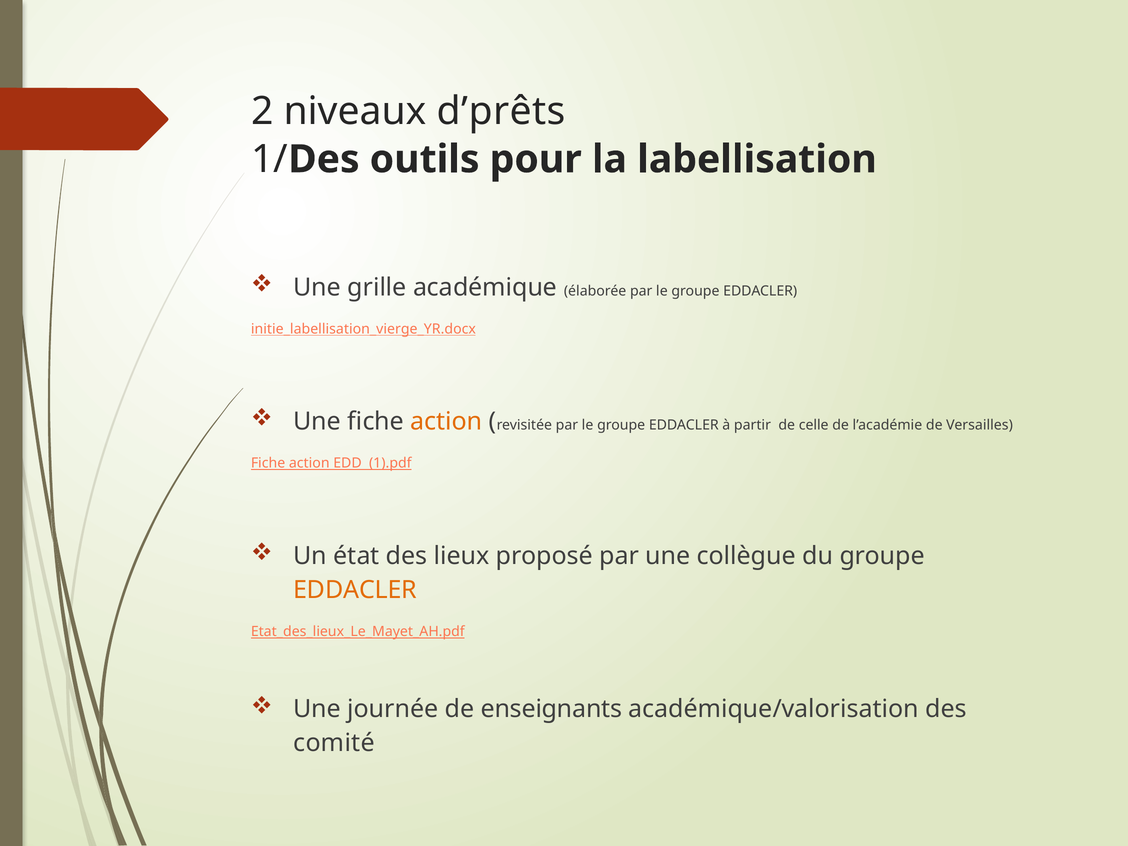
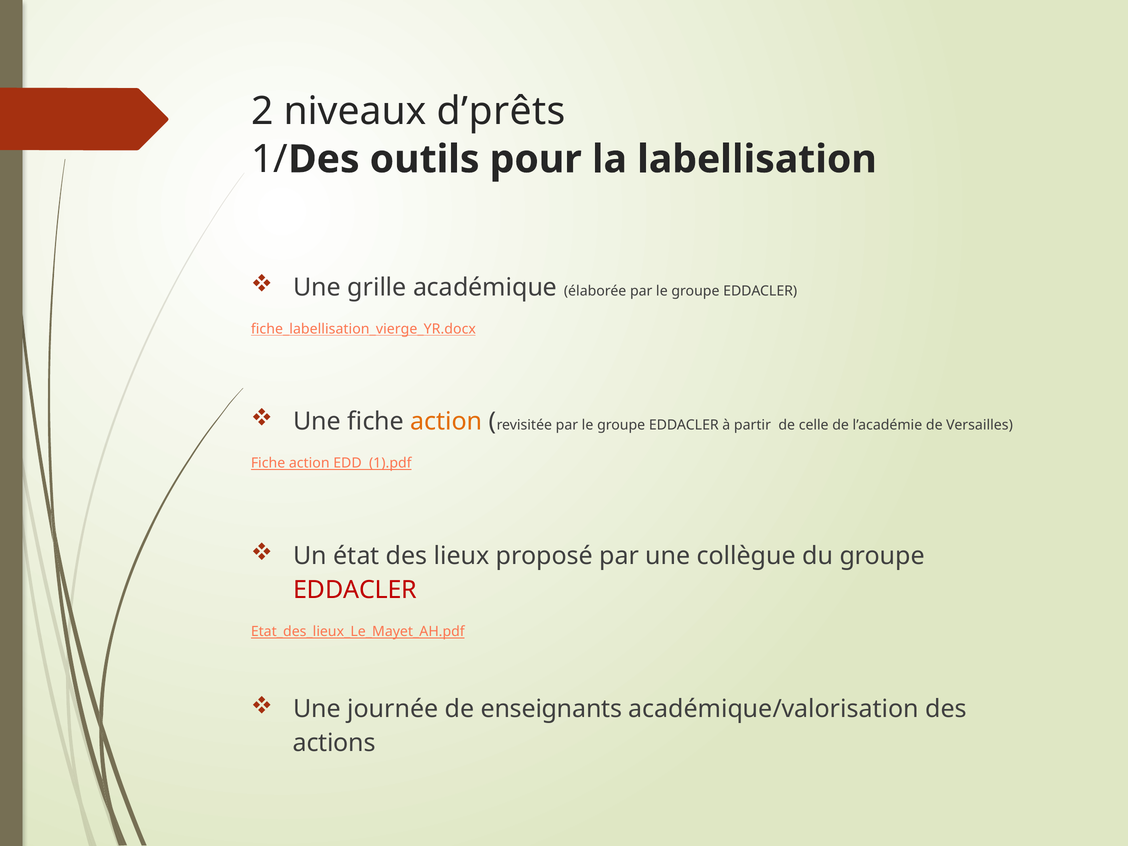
initie_labellisation_vierge_YR.docx: initie_labellisation_vierge_YR.docx -> fiche_labellisation_vierge_YR.docx
EDDACLER at (355, 590) colour: orange -> red
comité: comité -> actions
